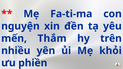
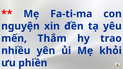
trên: trên -> trao
